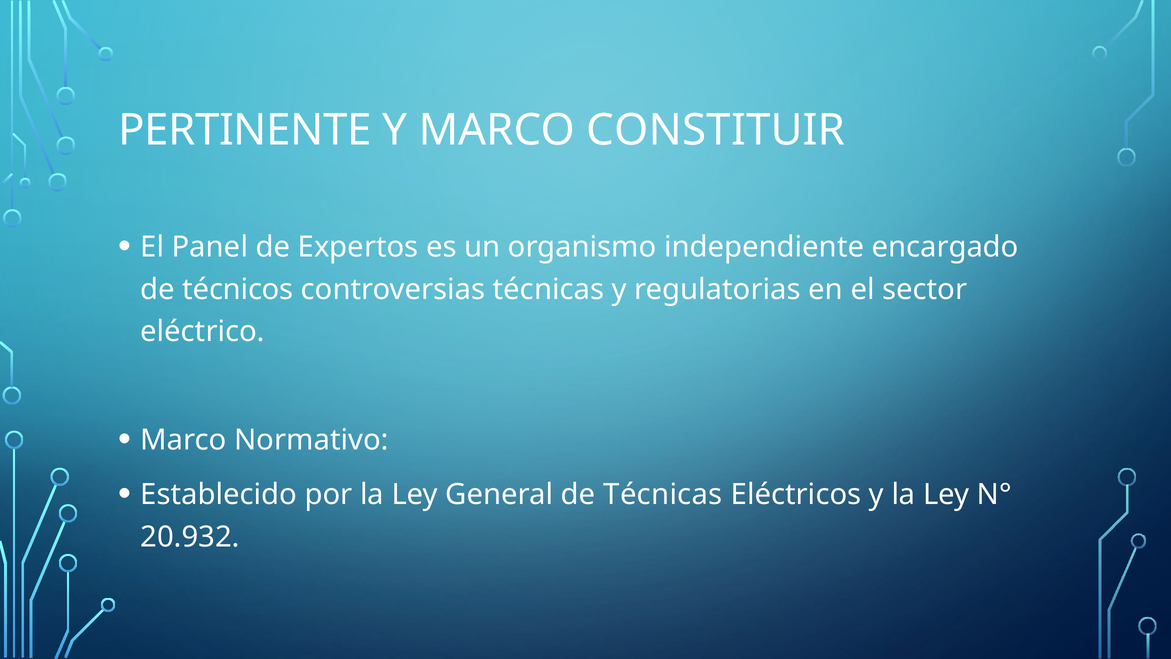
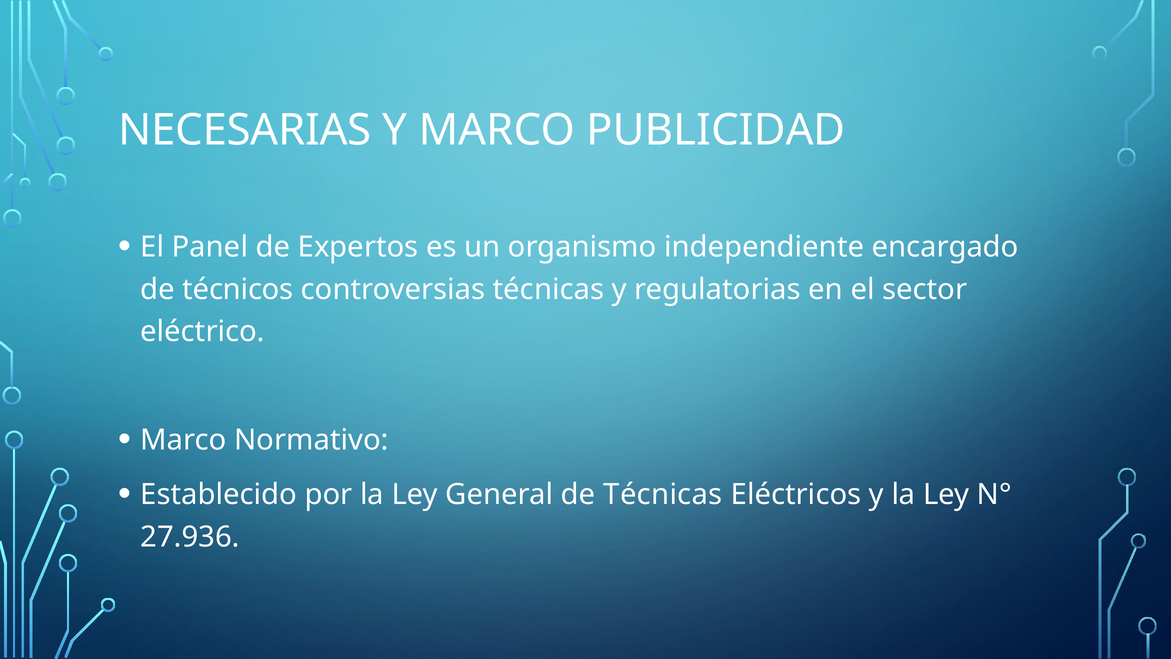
PERTINENTE: PERTINENTE -> NECESARIAS
CONSTITUIR: CONSTITUIR -> PUBLICIDAD
20.932: 20.932 -> 27.936
